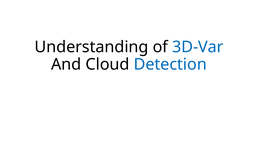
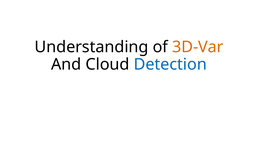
3D-Var colour: blue -> orange
